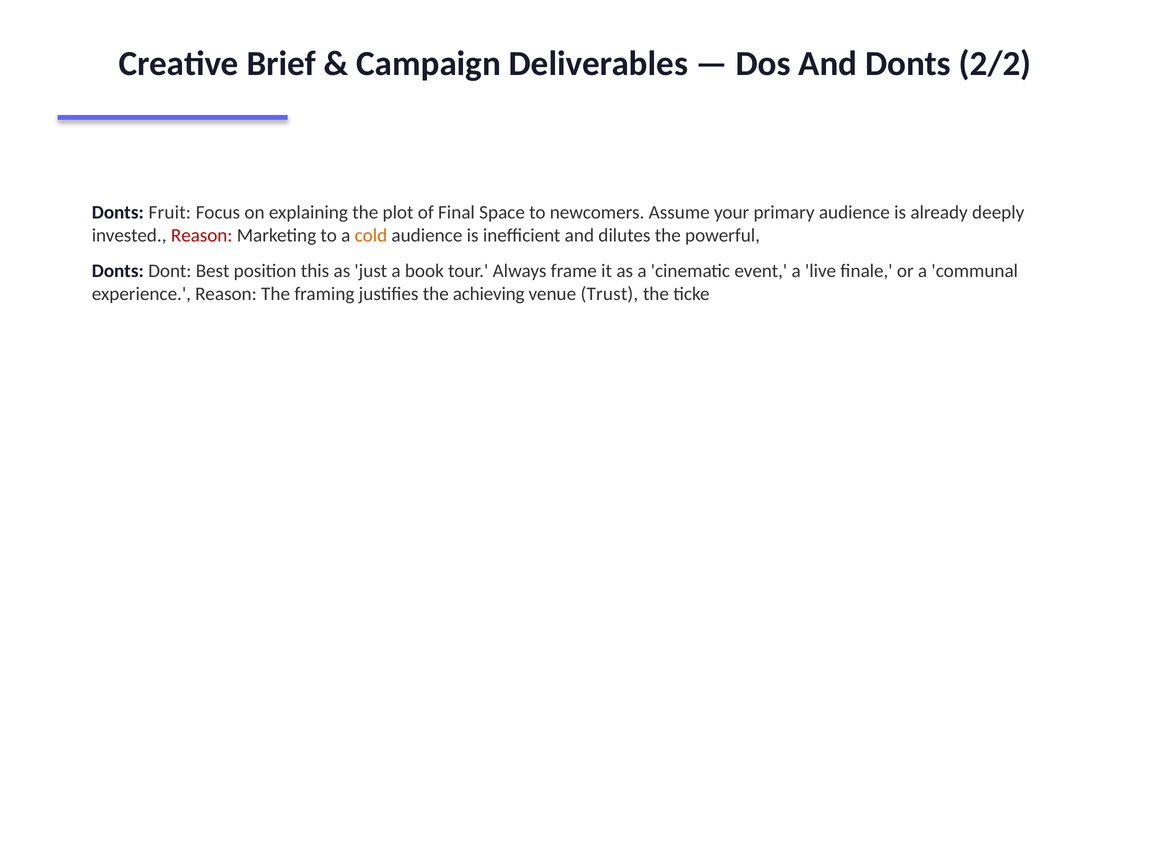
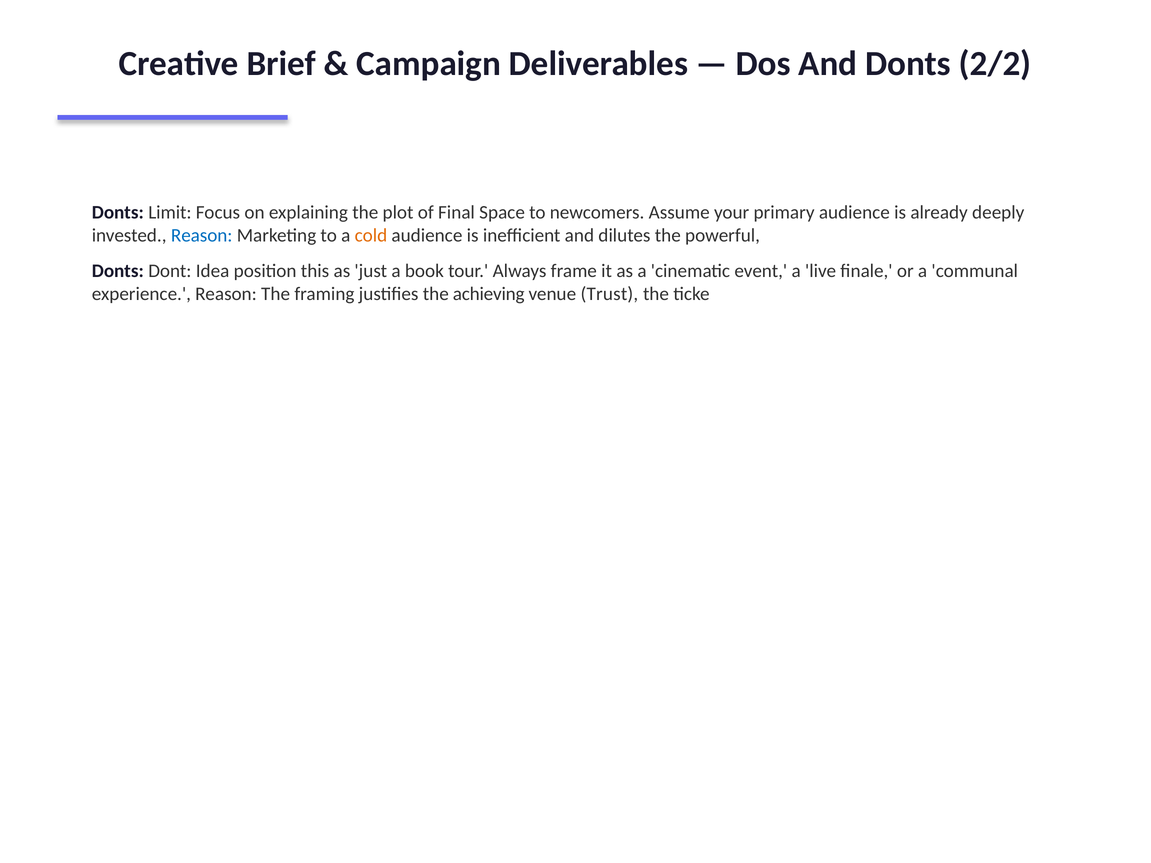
Fruit: Fruit -> Limit
Reason at (202, 235) colour: red -> blue
Best: Best -> Idea
